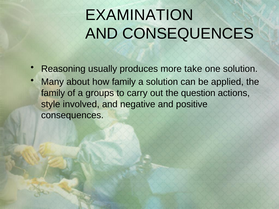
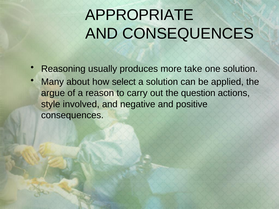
EXAMINATION: EXAMINATION -> APPROPRIATE
how family: family -> select
family at (53, 93): family -> argue
groups: groups -> reason
